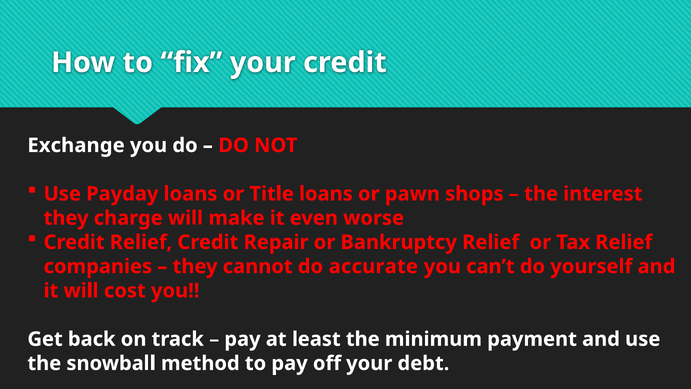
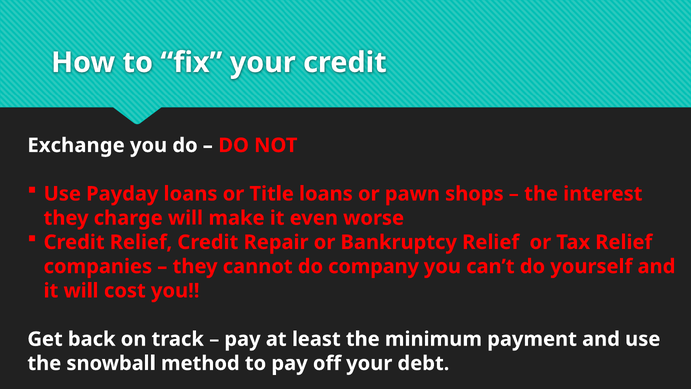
accurate: accurate -> company
